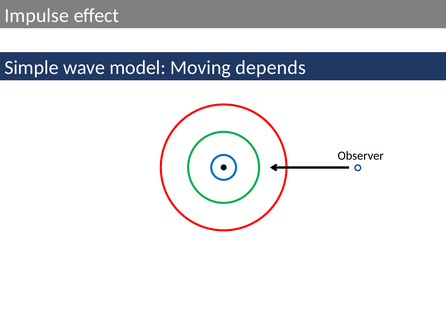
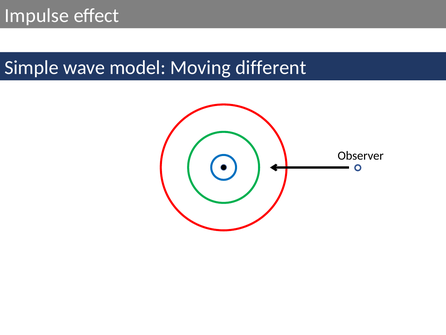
depends: depends -> different
